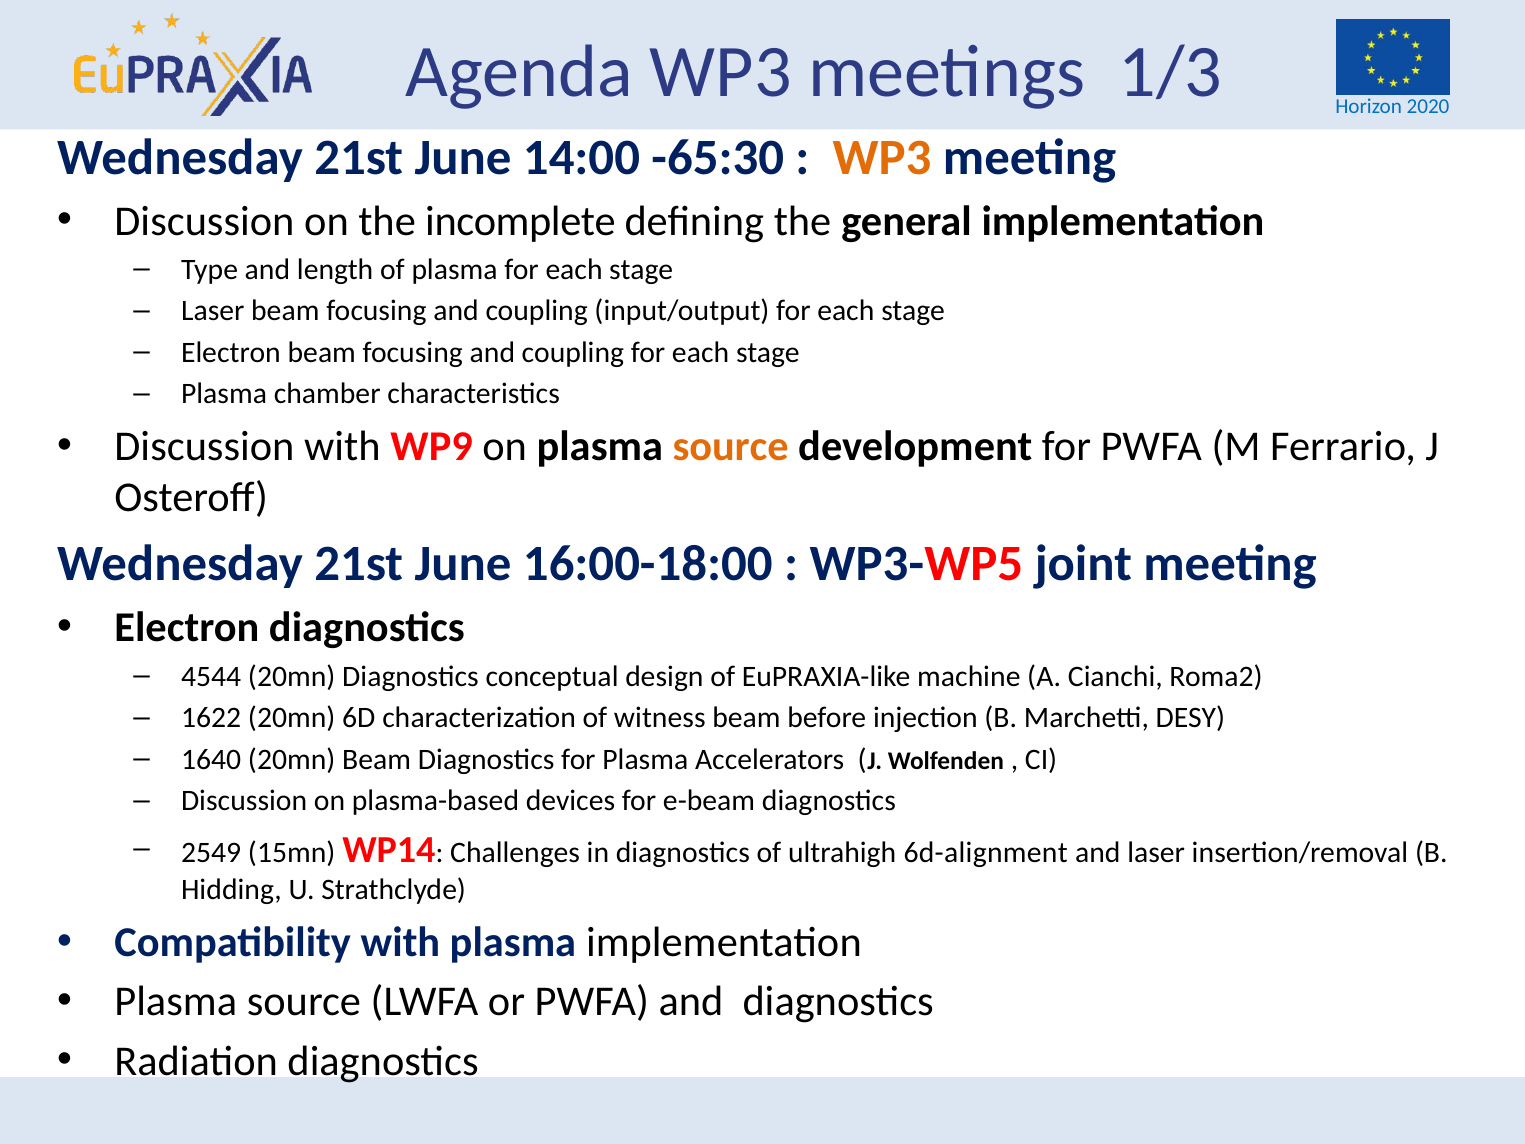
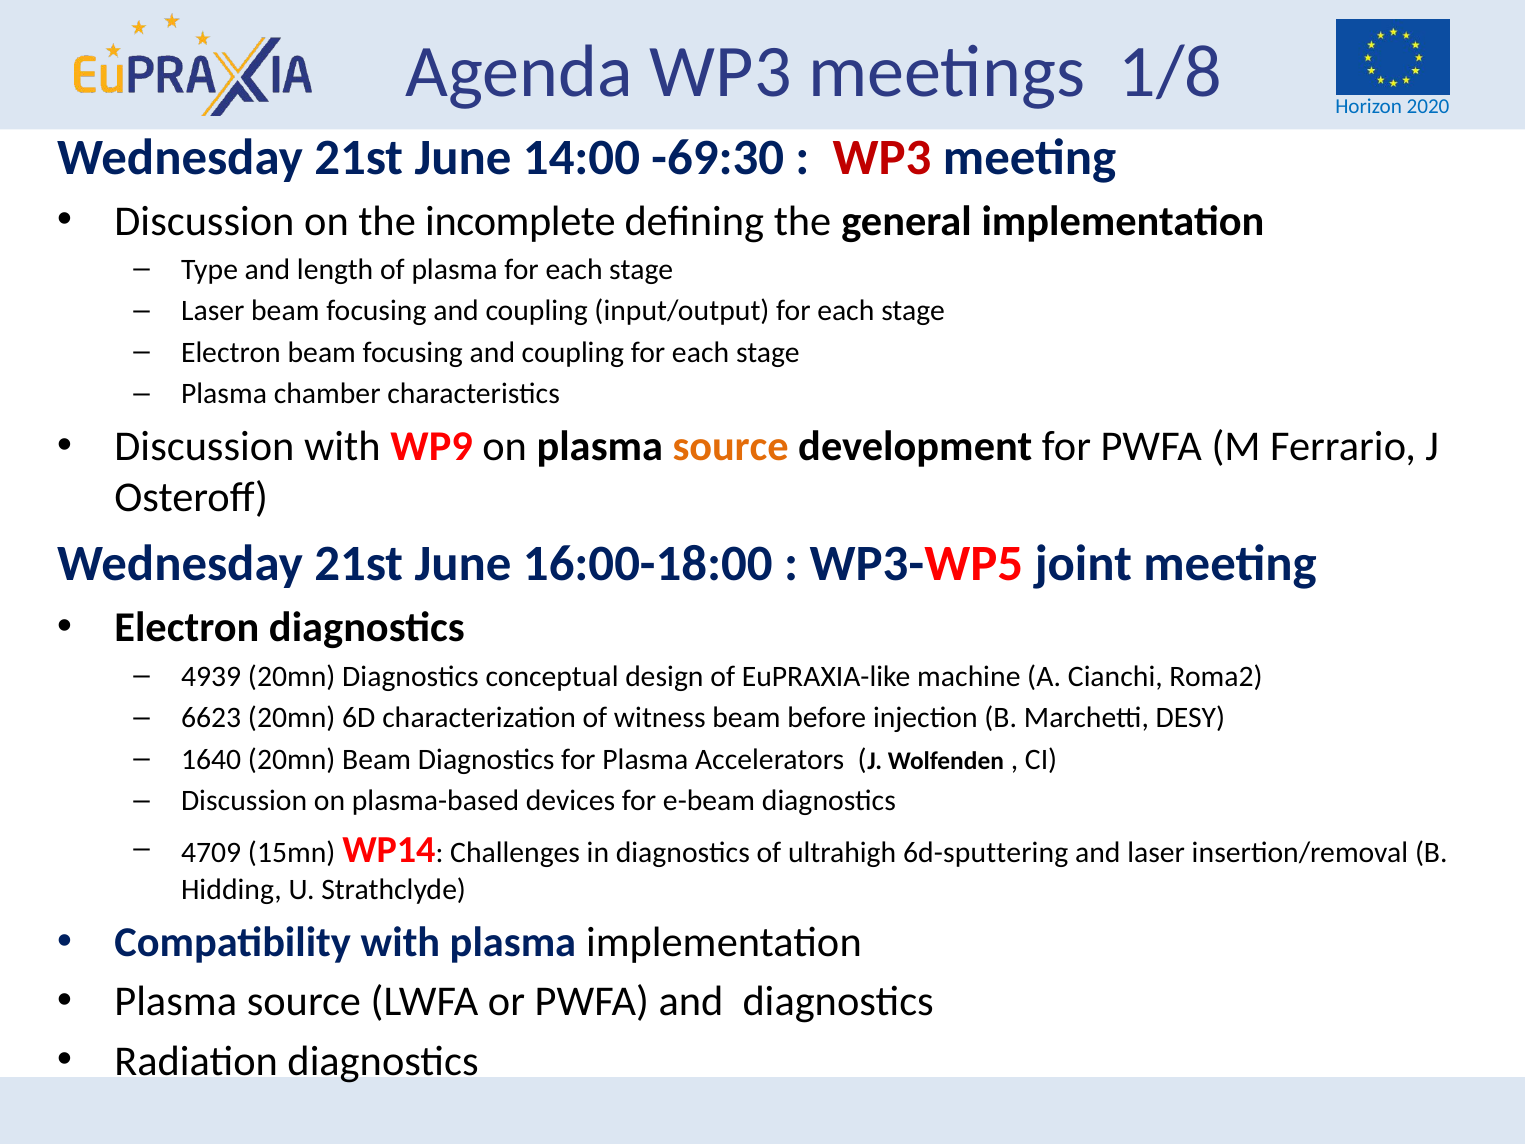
1/3: 1/3 -> 1/8
-65:30: -65:30 -> -69:30
WP3 at (882, 157) colour: orange -> red
4544: 4544 -> 4939
1622: 1622 -> 6623
2549: 2549 -> 4709
6d-alignment: 6d-alignment -> 6d-sputtering
